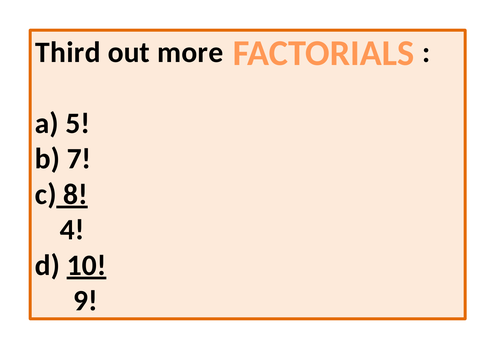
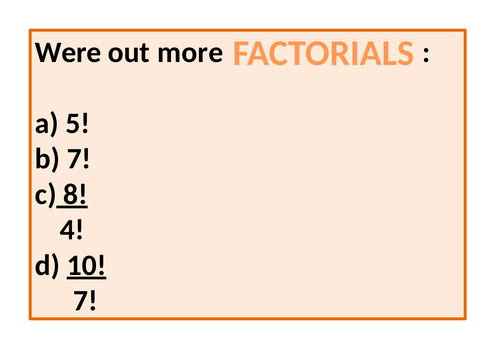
Third: Third -> Were
9 at (85, 301): 9 -> 7
